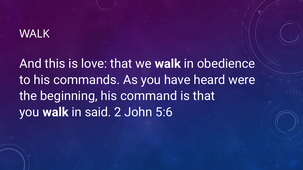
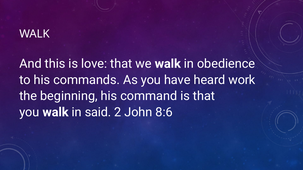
were: were -> work
5:6: 5:6 -> 8:6
